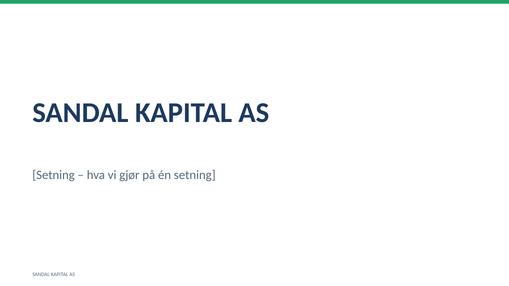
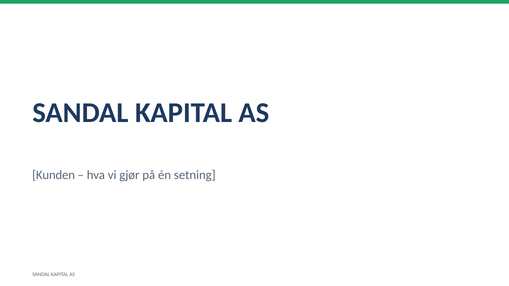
Setning at (54, 175): Setning -> Kunden
